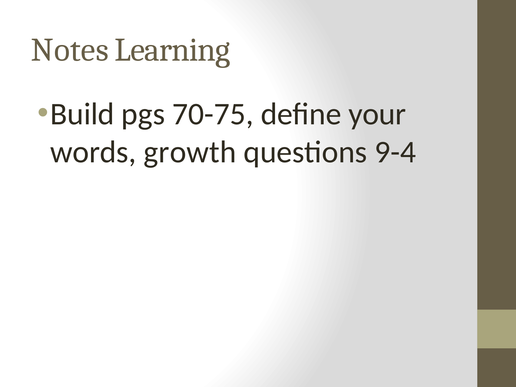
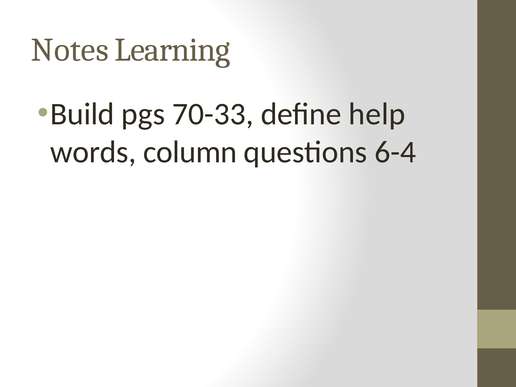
70-75: 70-75 -> 70-33
your: your -> help
growth: growth -> column
9-4: 9-4 -> 6-4
